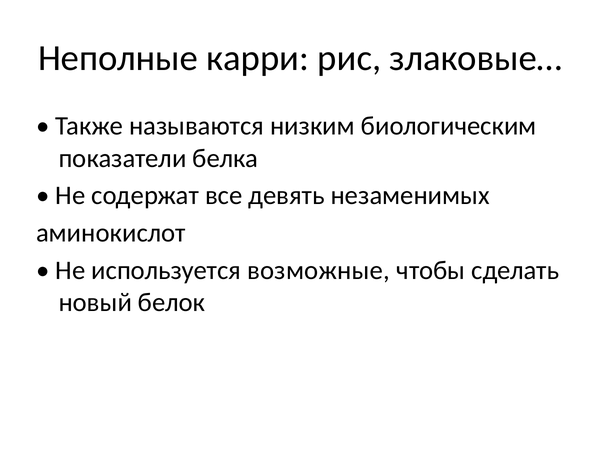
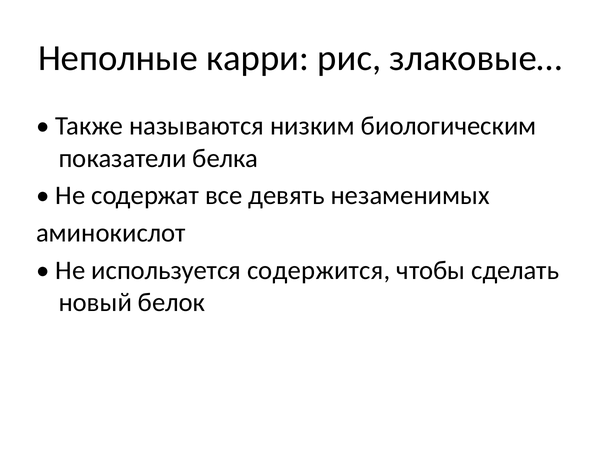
возможные: возможные -> содержится
